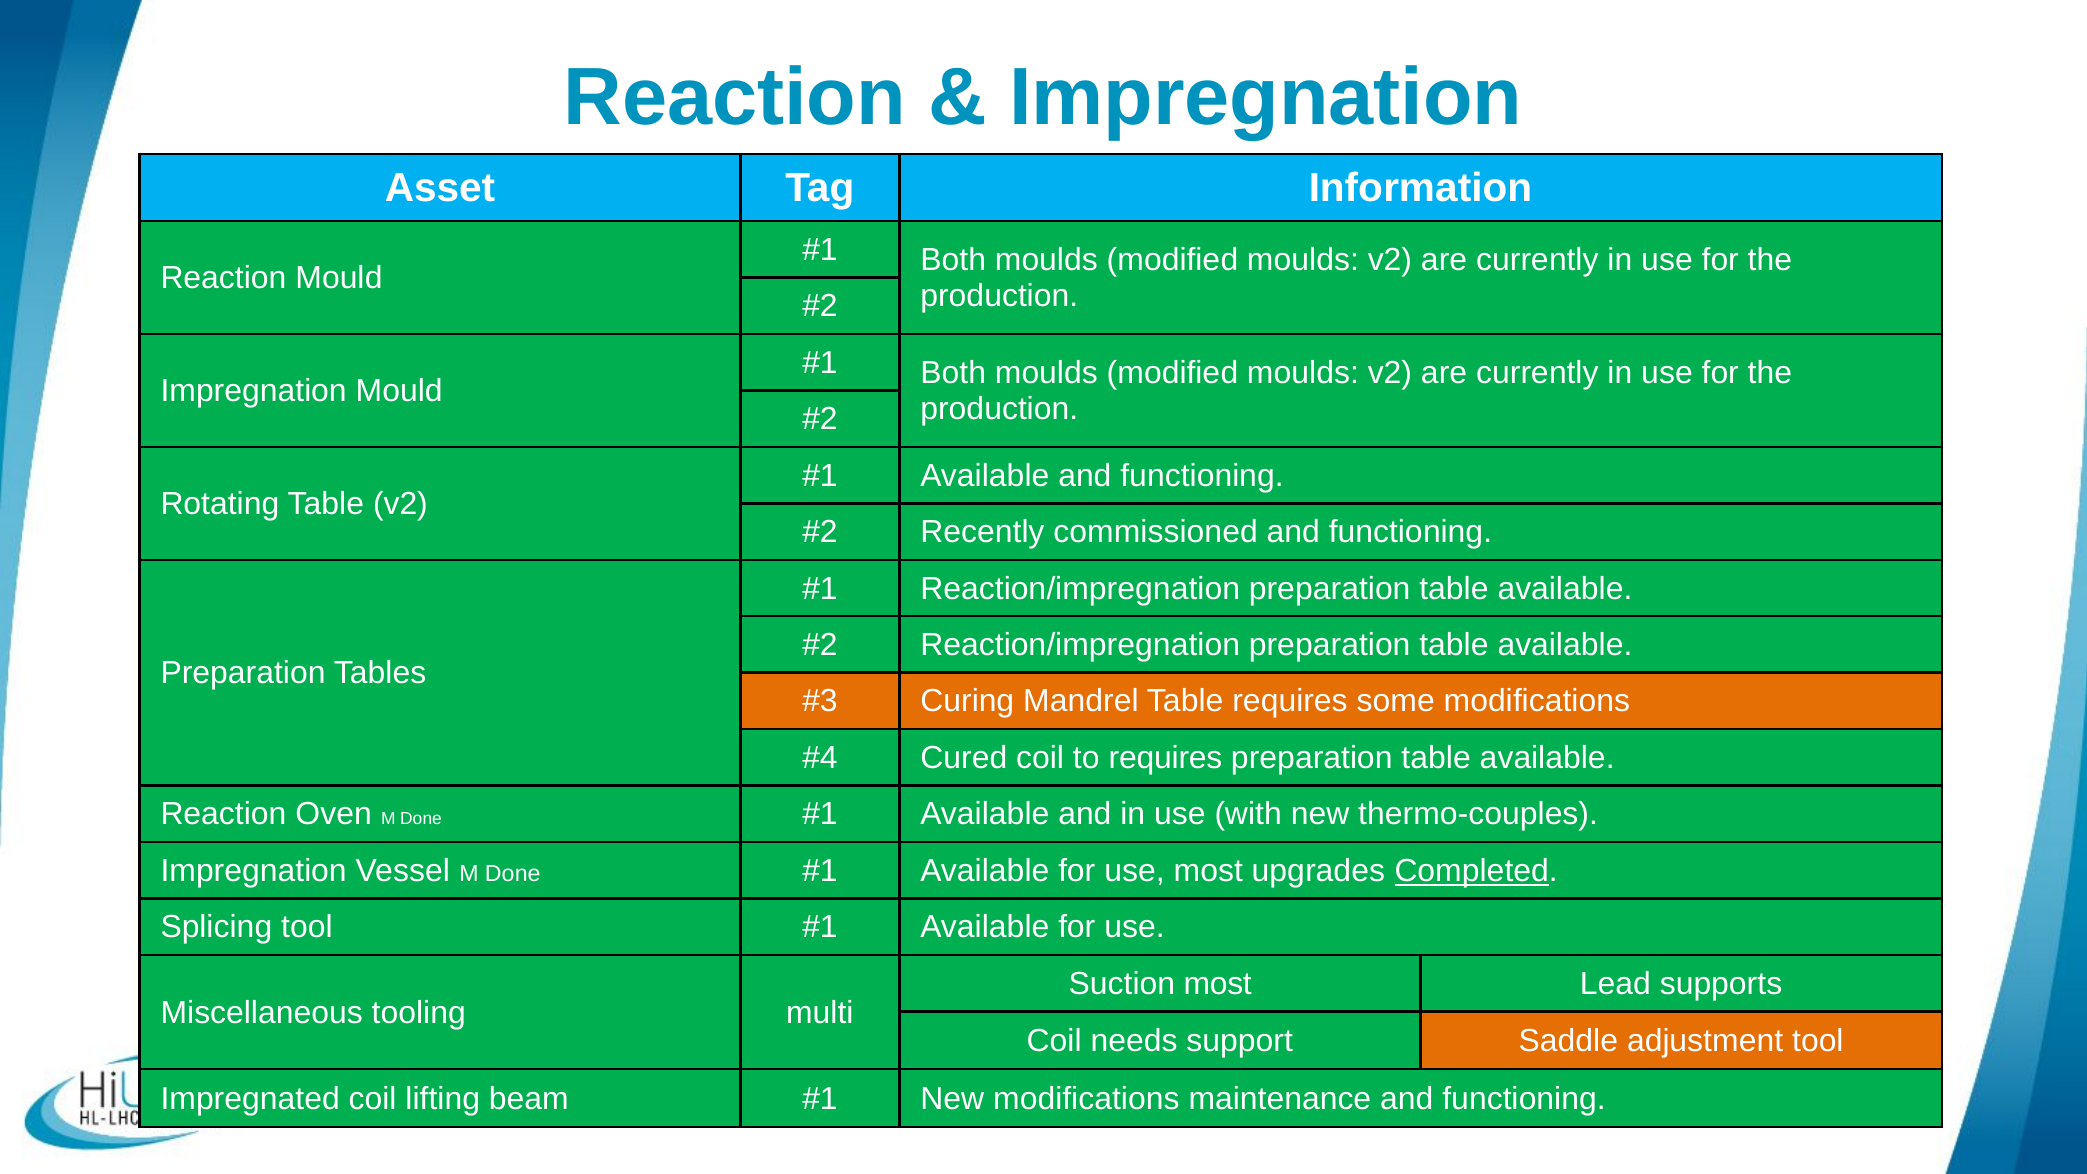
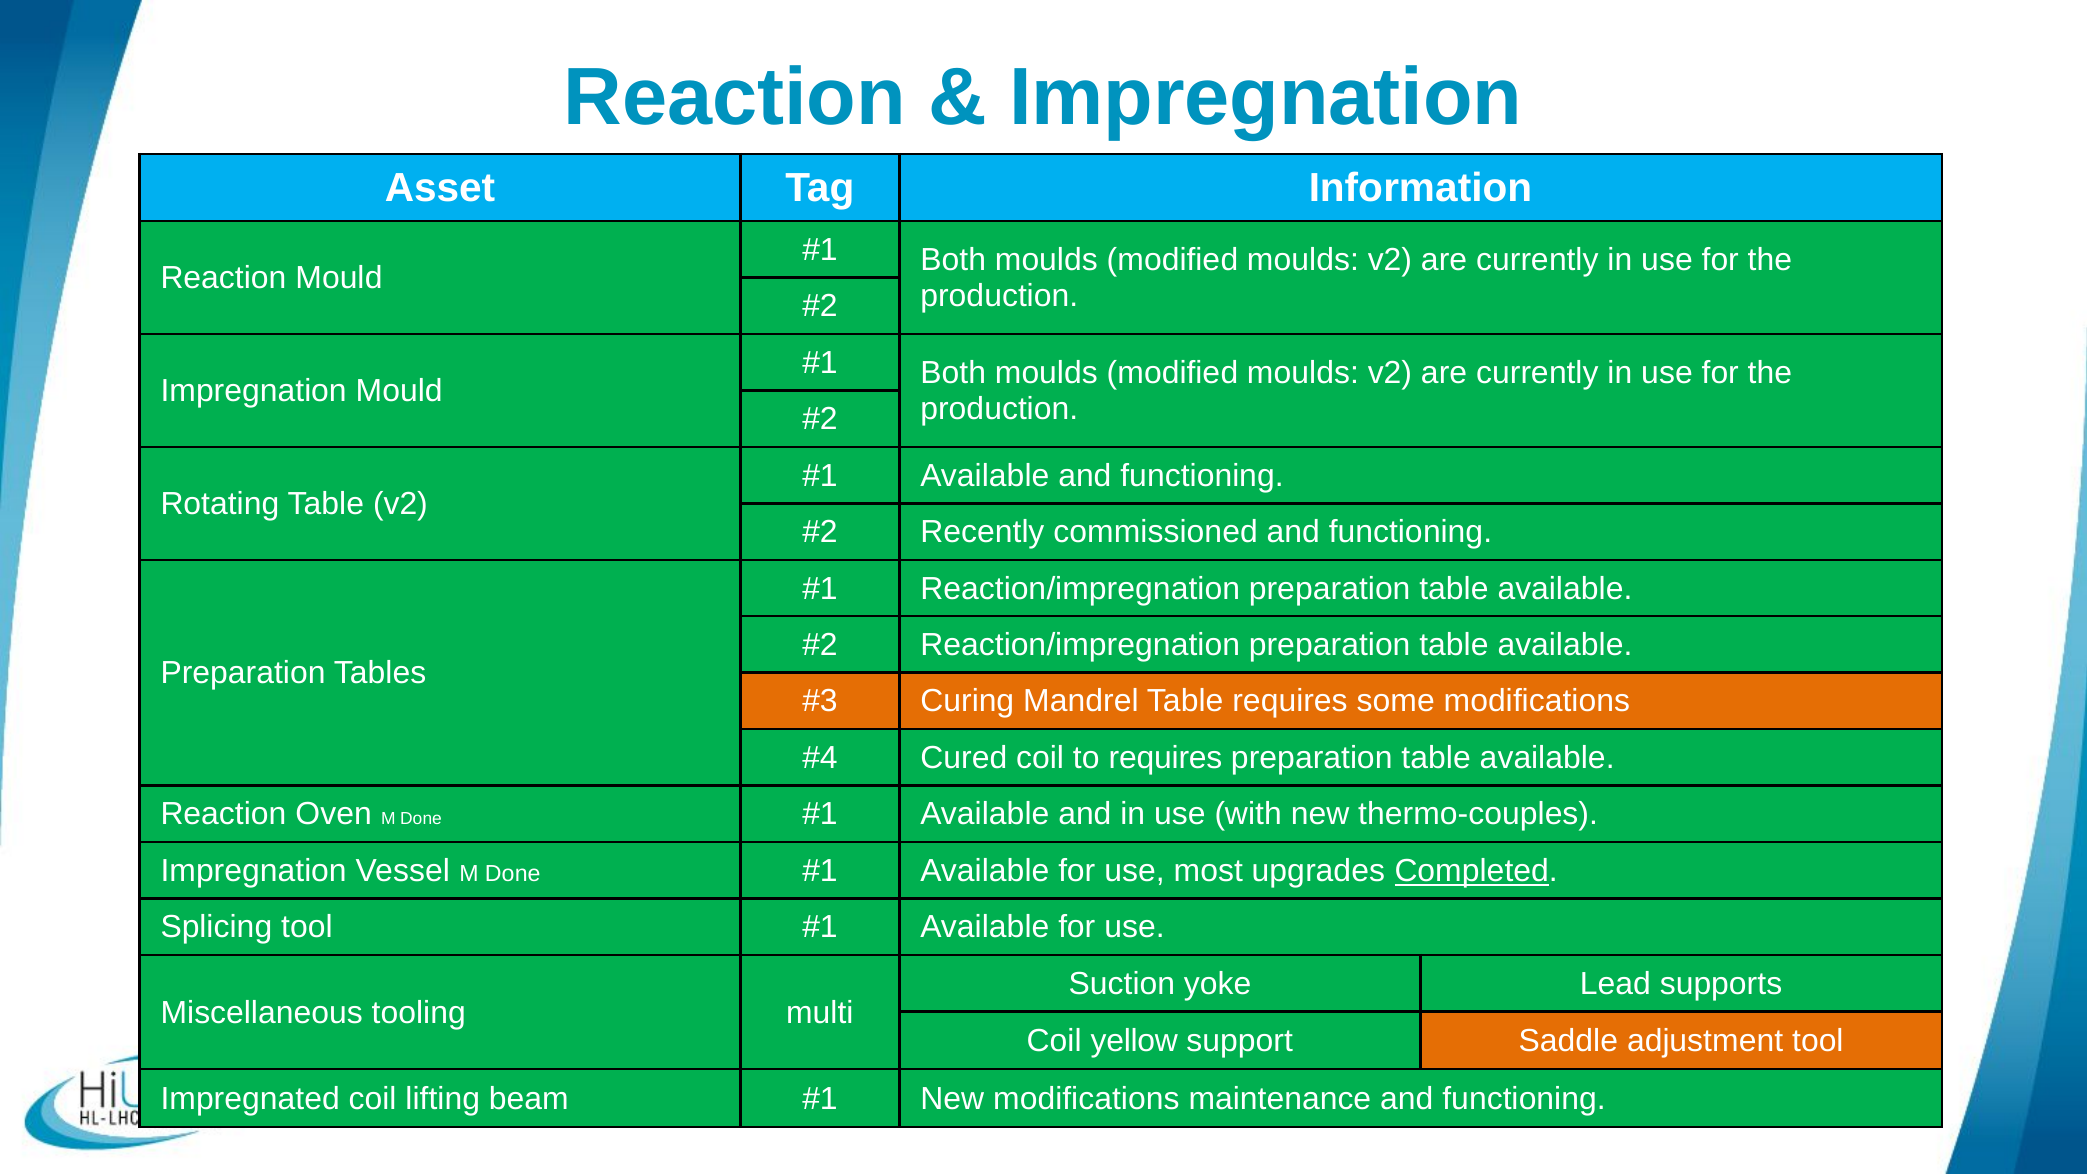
Suction most: most -> yoke
needs: needs -> yellow
